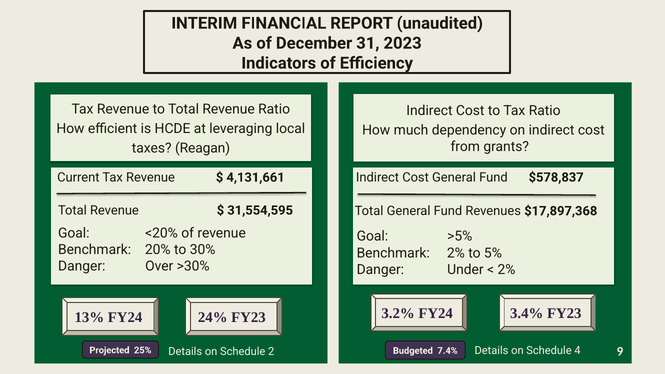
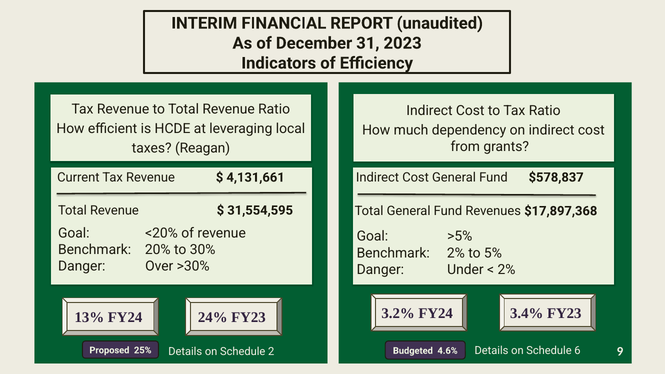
Projected: Projected -> Proposed
7.4%: 7.4% -> 4.6%
4: 4 -> 6
